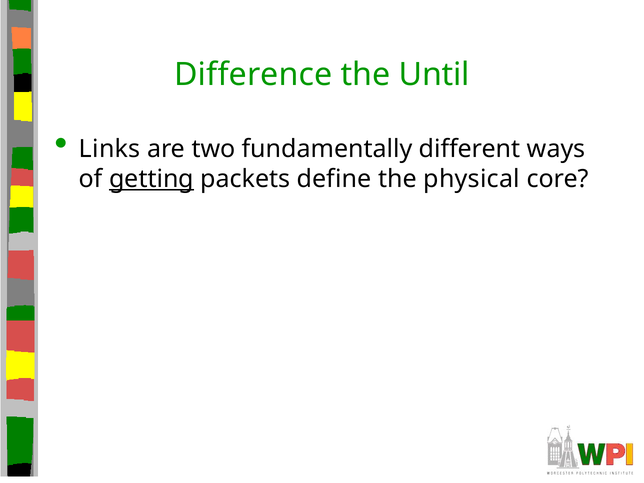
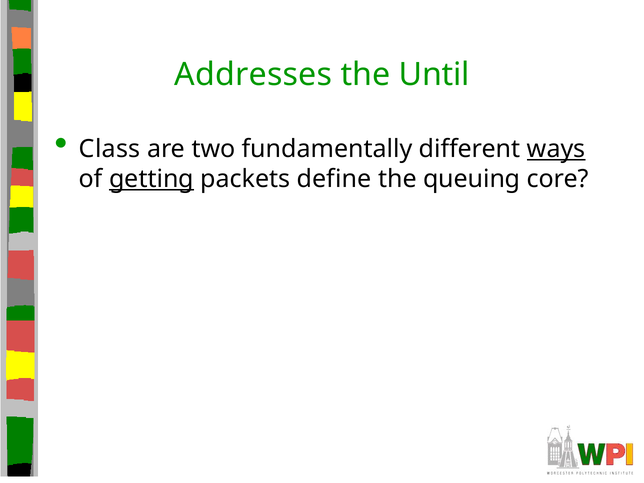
Difference: Difference -> Addresses
Links: Links -> Class
ways underline: none -> present
physical: physical -> queuing
